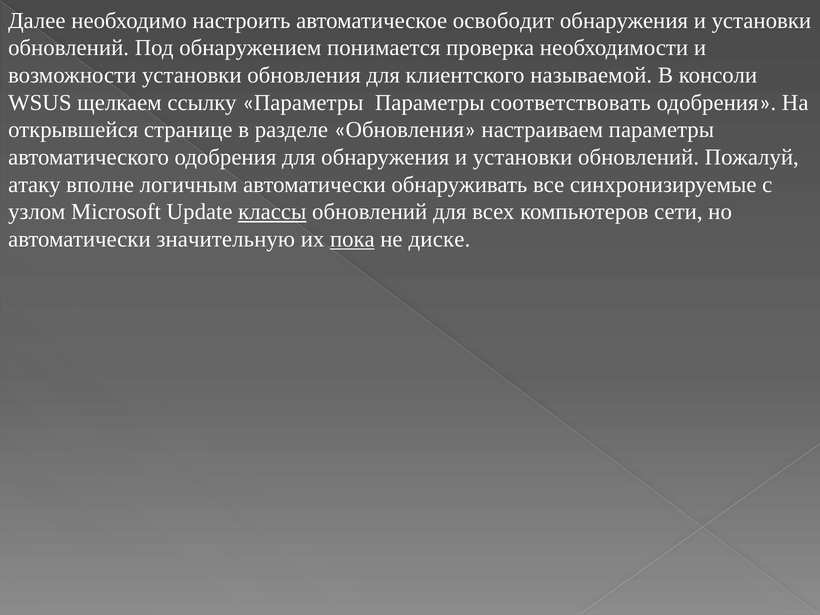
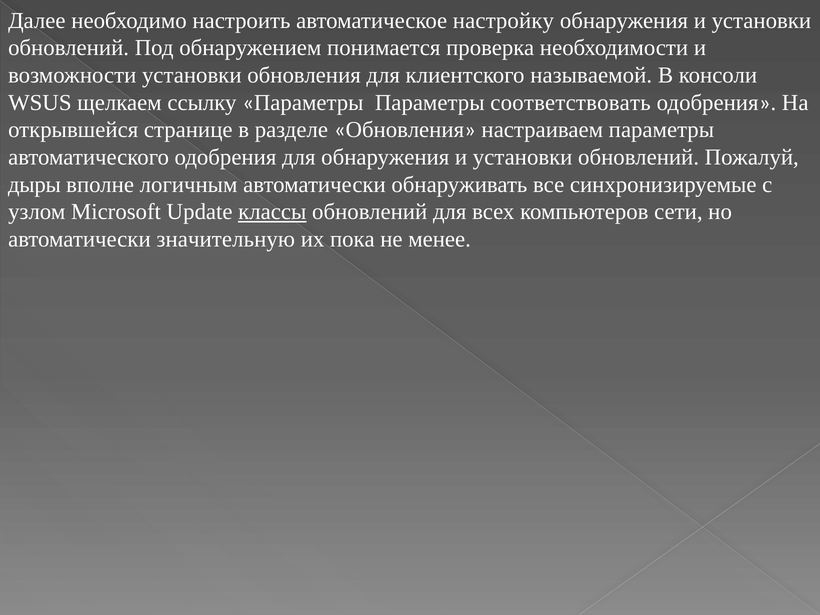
освободит: освободит -> настройку
атаку: атаку -> дыры
пока underline: present -> none
диске: диске -> менее
